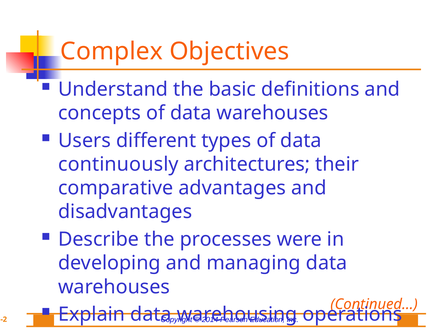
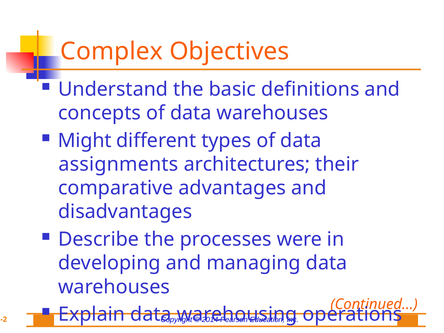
Users: Users -> Might
continuously: continuously -> assignments
